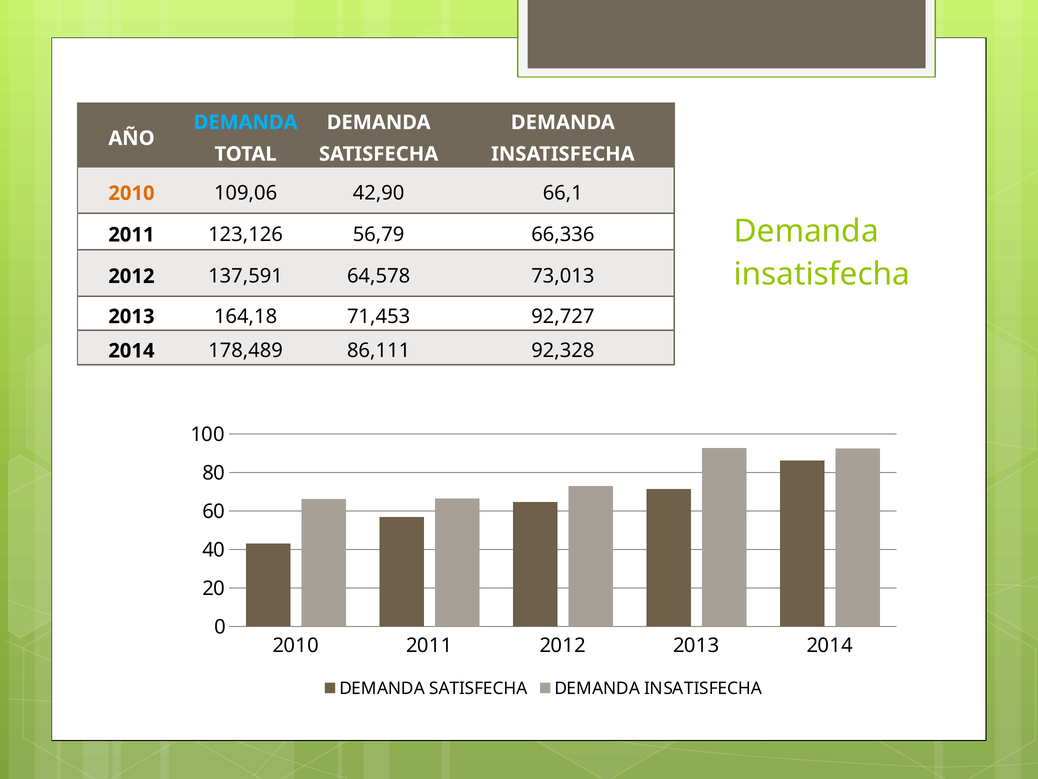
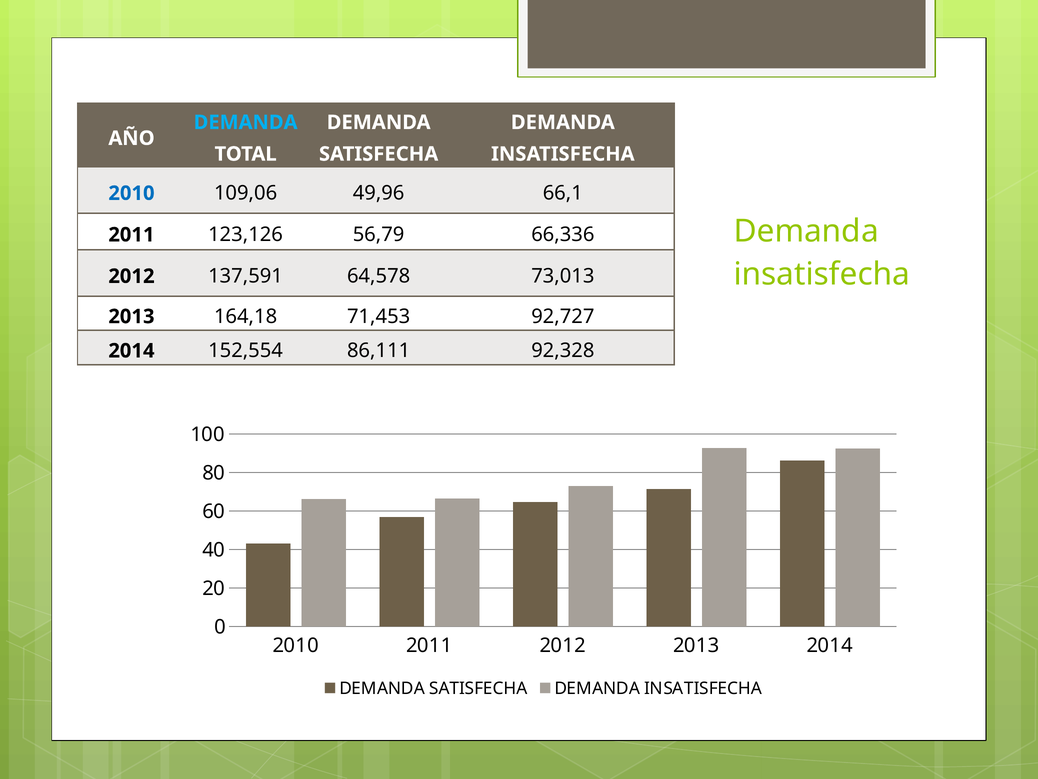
2010 at (131, 193) colour: orange -> blue
42,90: 42,90 -> 49,96
178,489: 178,489 -> 152,554
